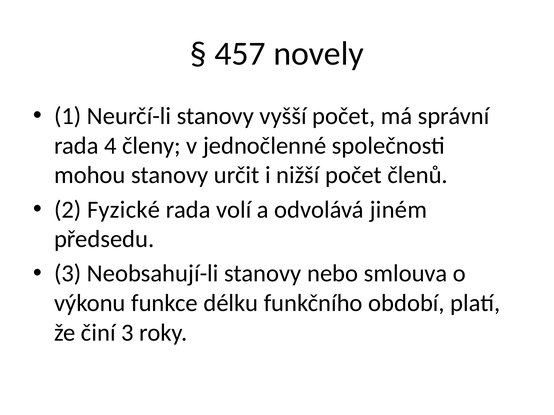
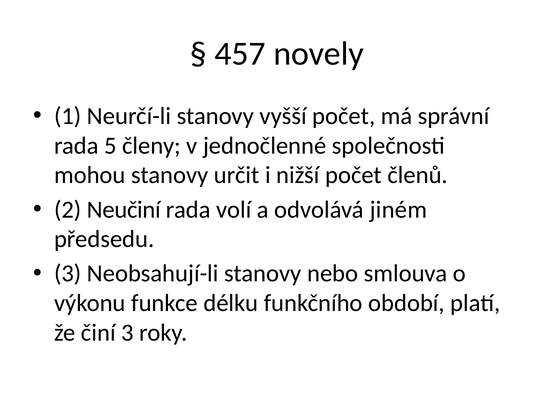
4: 4 -> 5
Fyzické: Fyzické -> Neučiní
